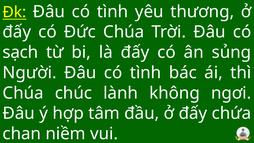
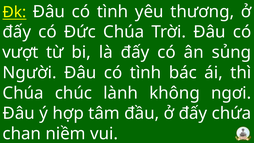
sạch: sạch -> vượt
